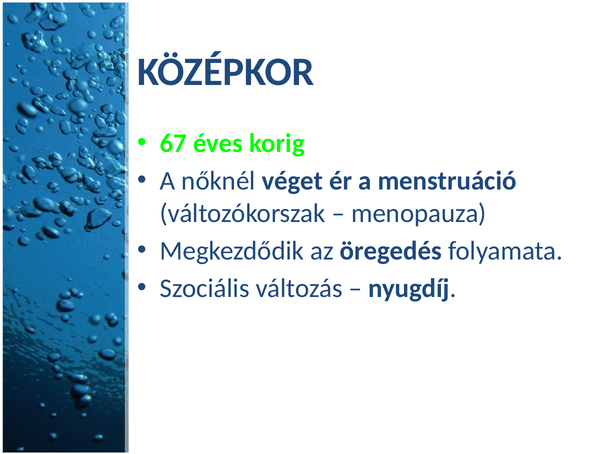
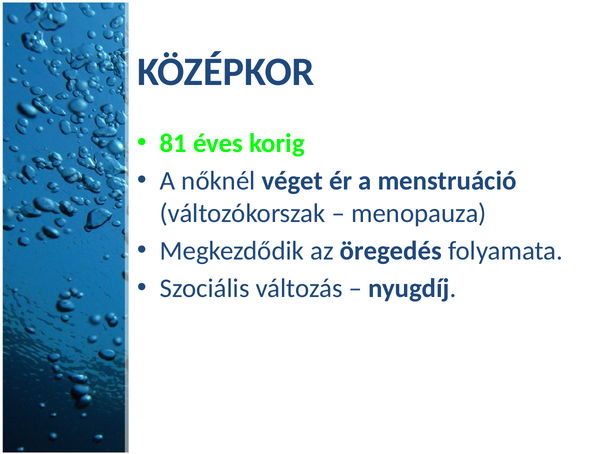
67: 67 -> 81
